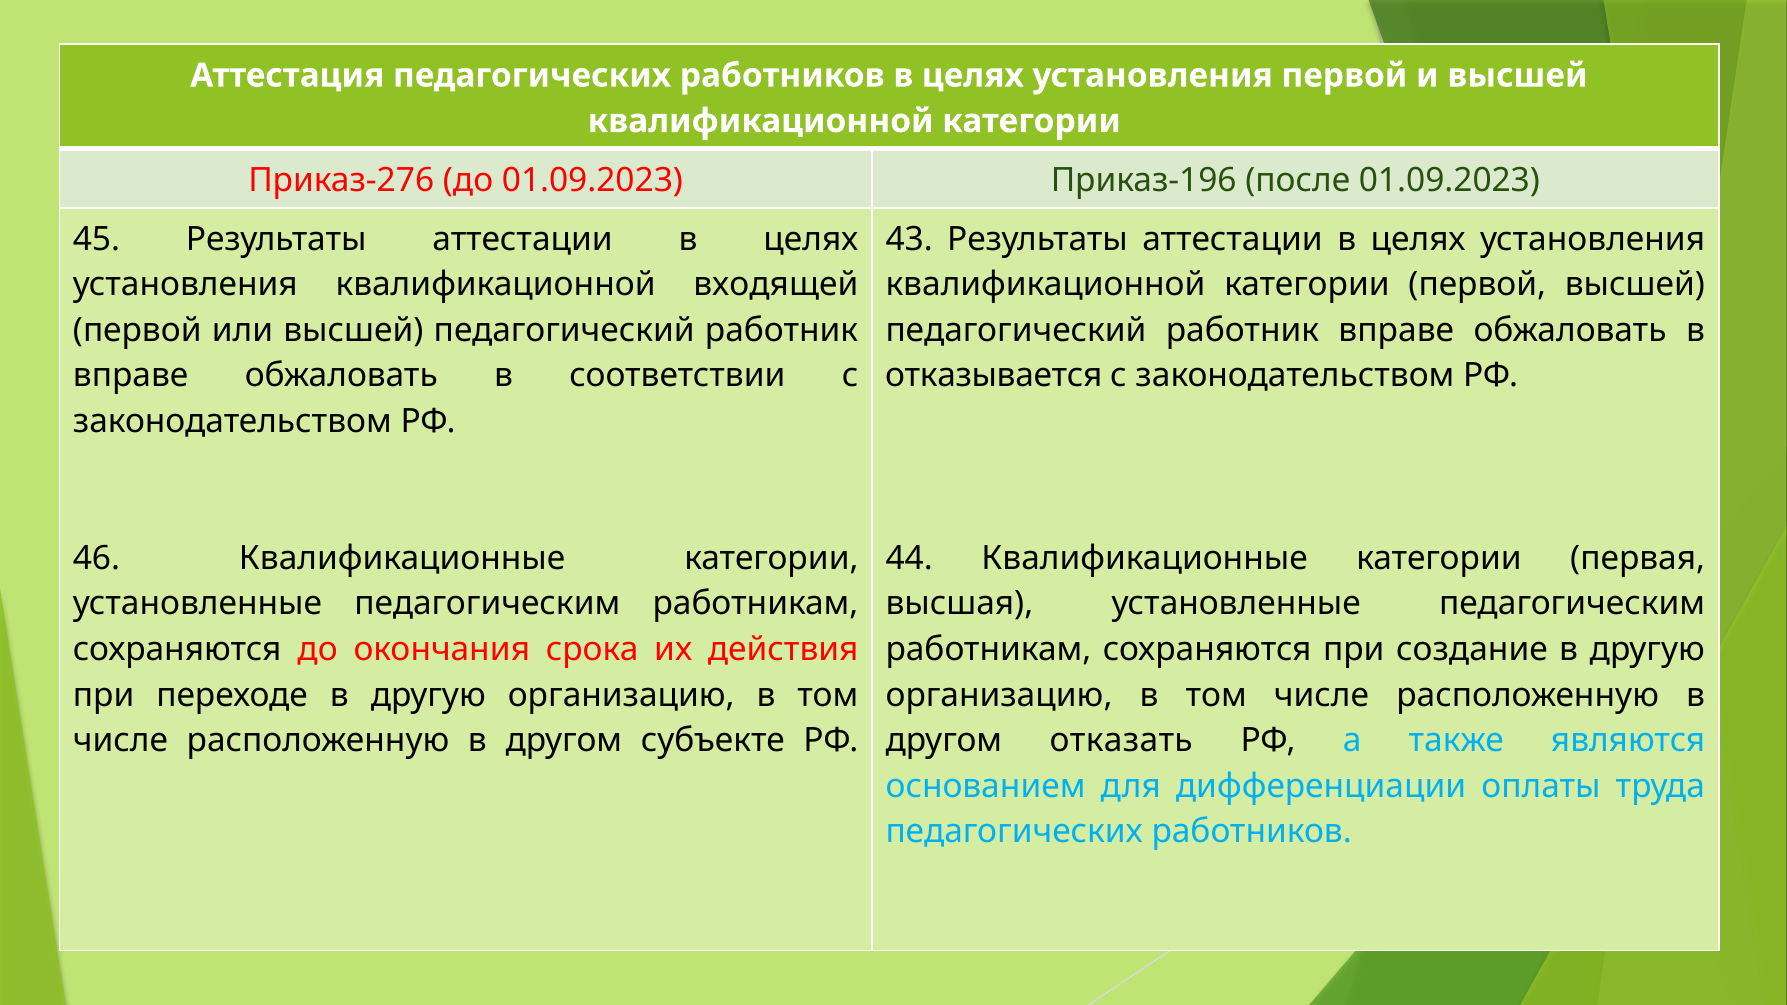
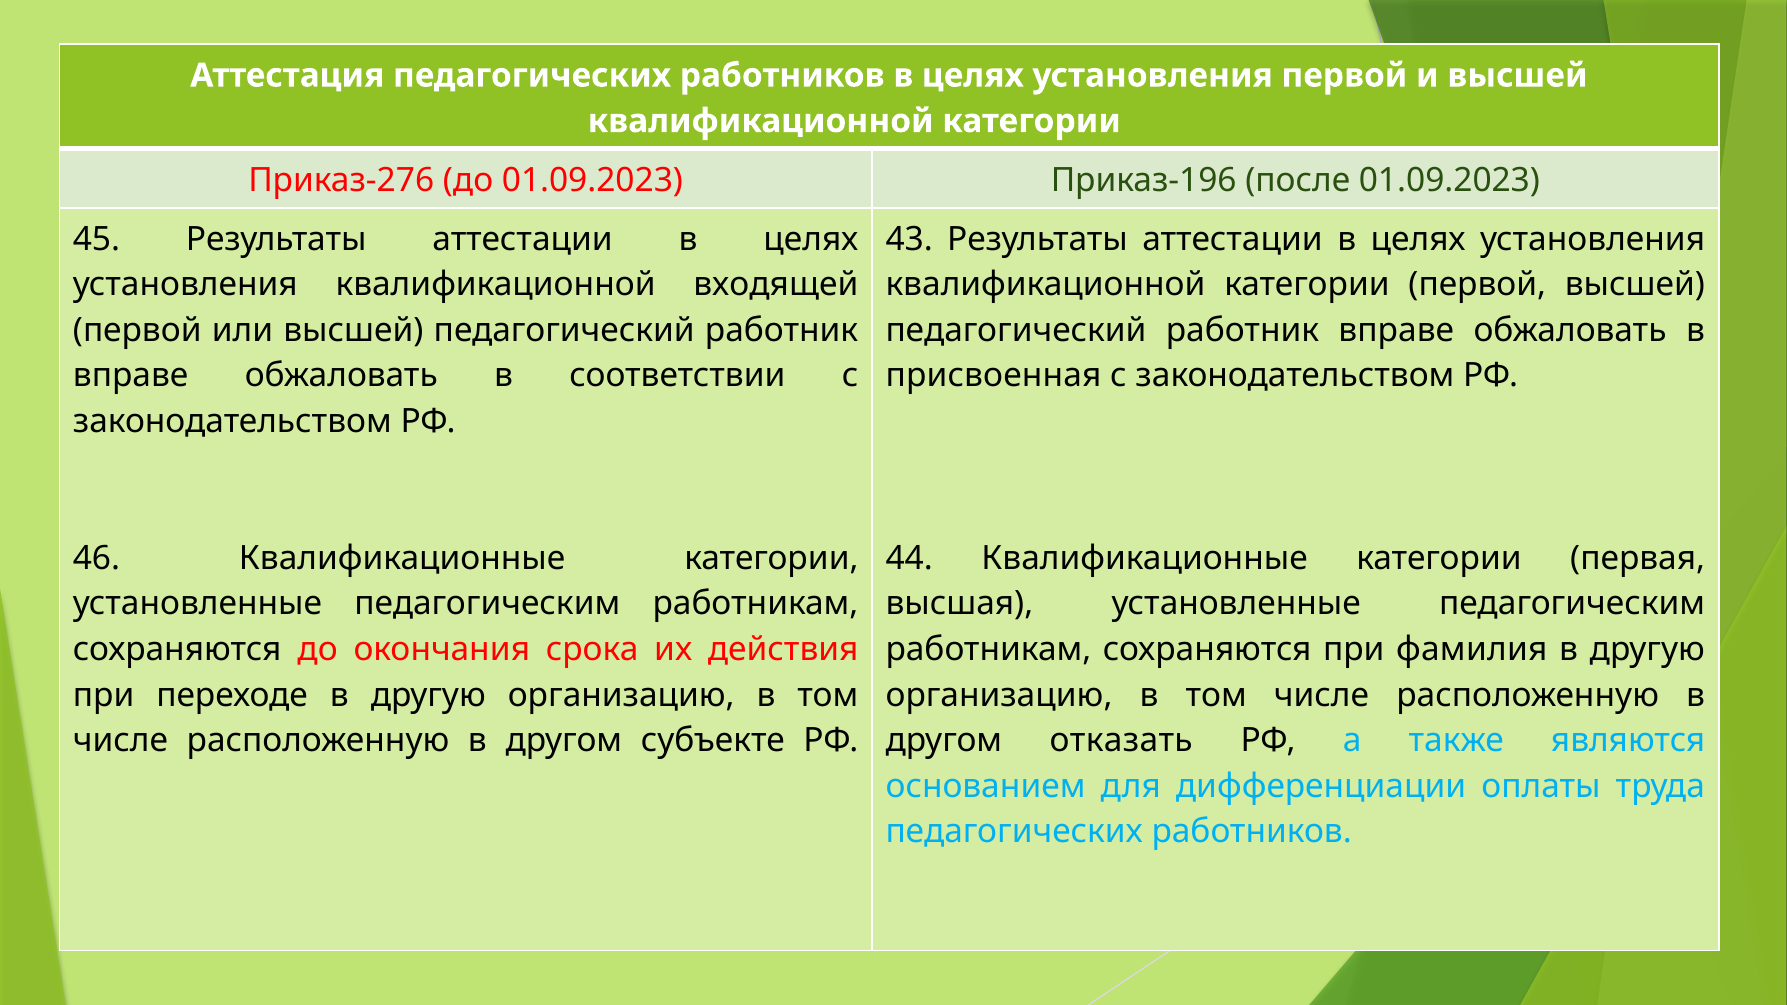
отказывается: отказывается -> присвоенная
создание: создание -> фамилия
